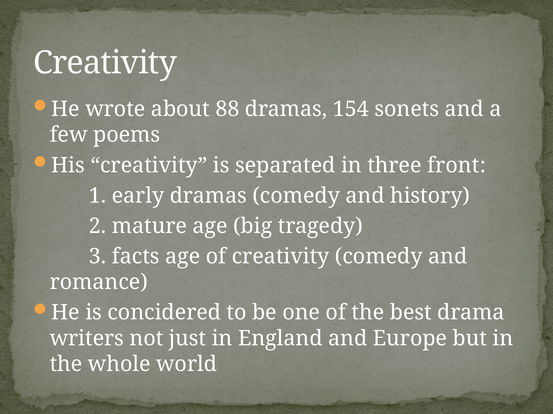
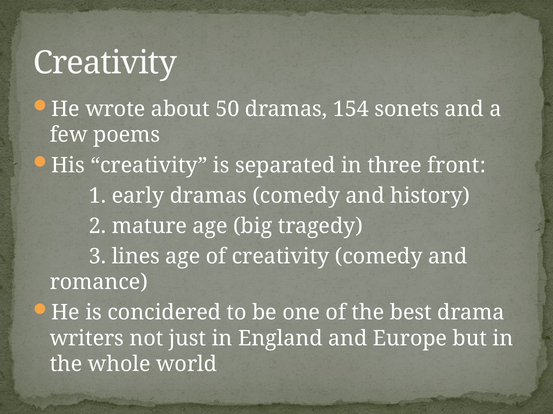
88: 88 -> 50
facts: facts -> lines
